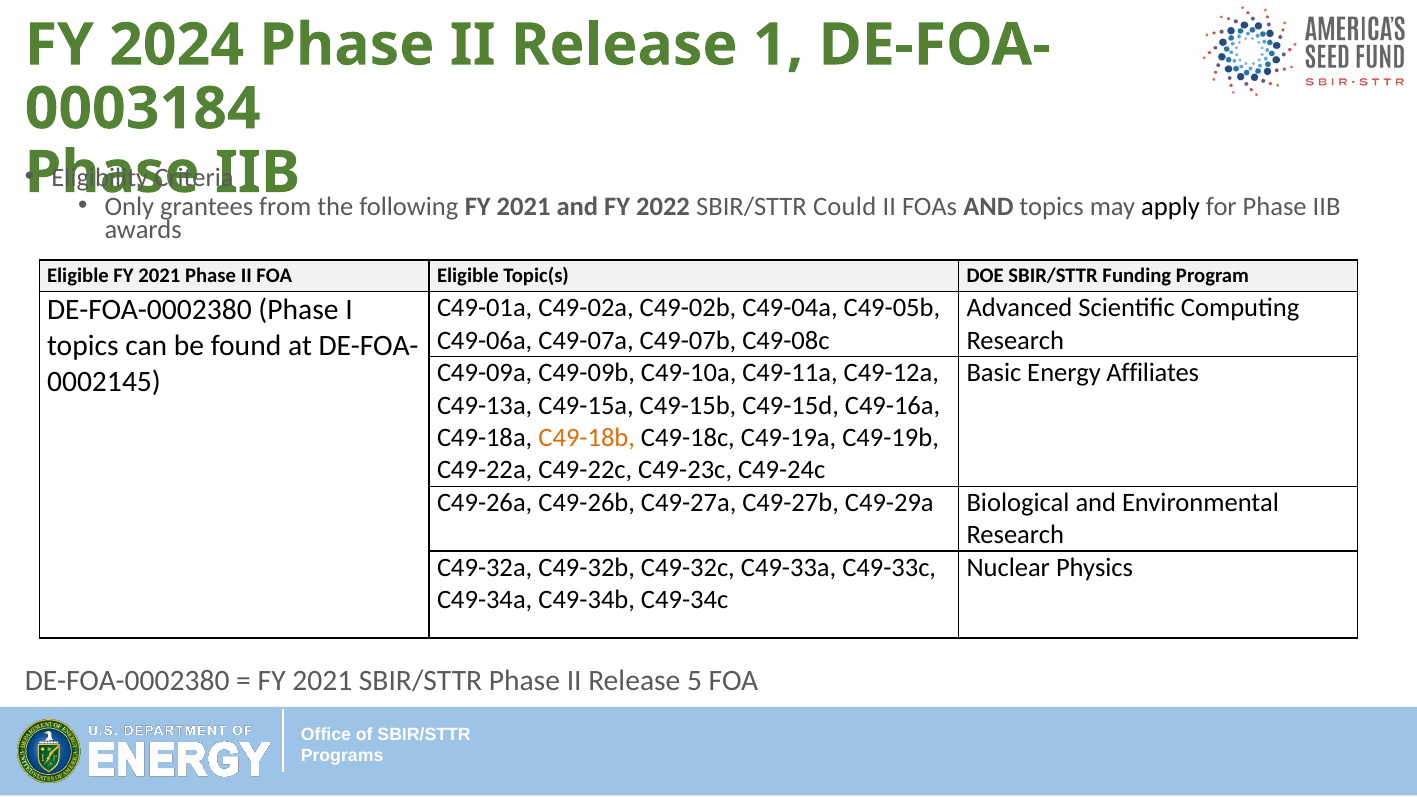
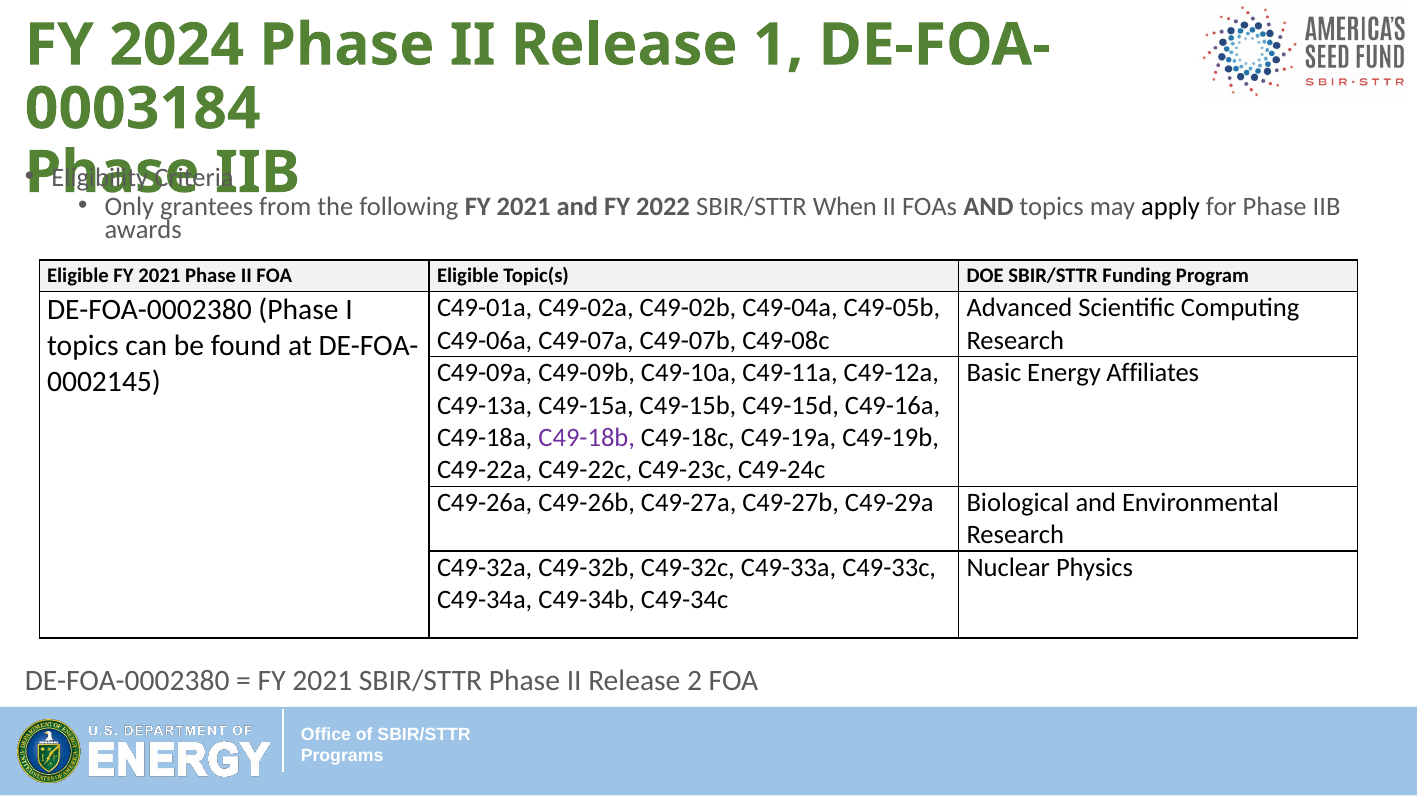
Could: Could -> When
C49-18b colour: orange -> purple
5: 5 -> 2
